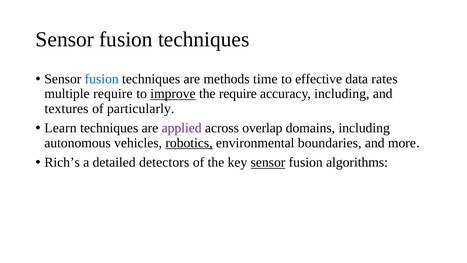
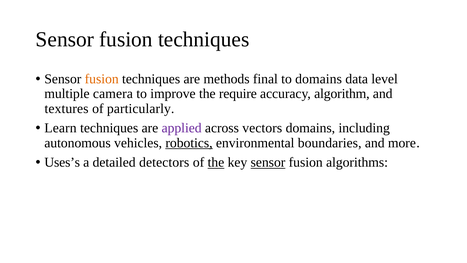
fusion at (102, 79) colour: blue -> orange
time: time -> final
to effective: effective -> domains
rates: rates -> level
multiple require: require -> camera
improve underline: present -> none
accuracy including: including -> algorithm
overlap: overlap -> vectors
Rich’s: Rich’s -> Uses’s
the at (216, 162) underline: none -> present
